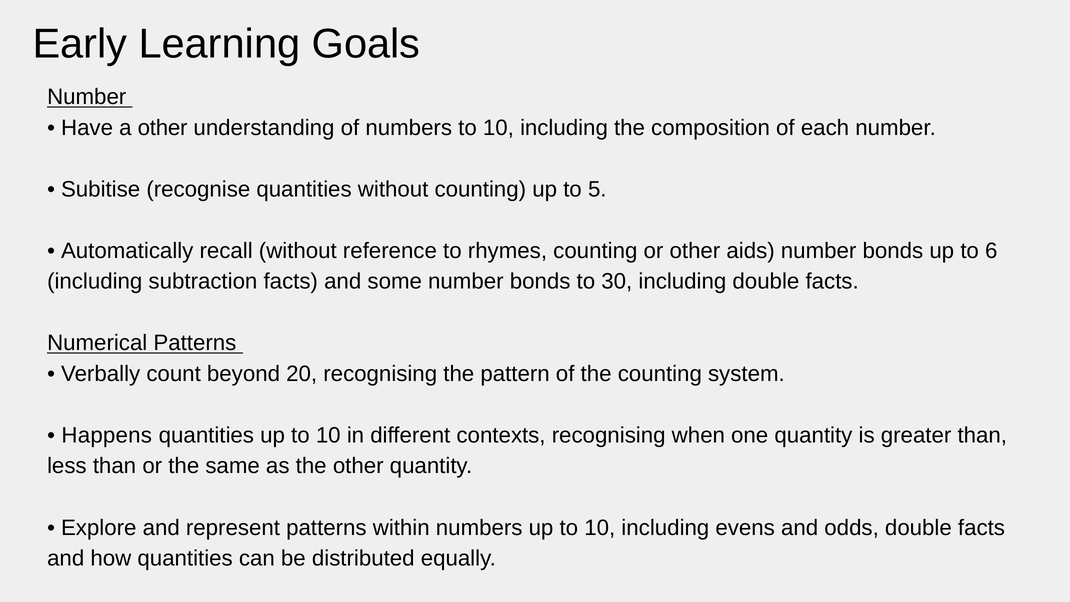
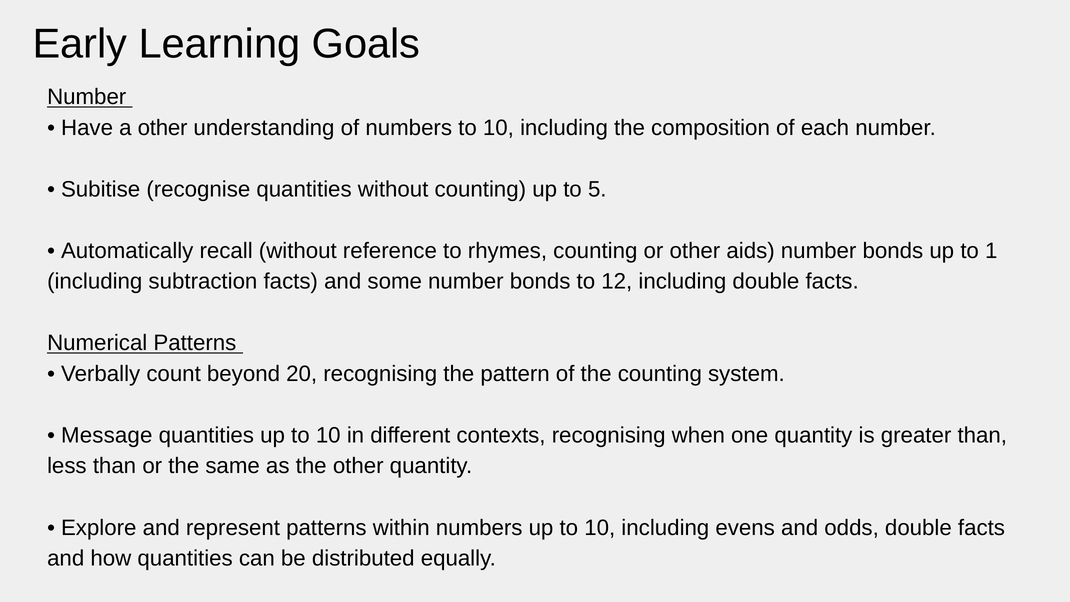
6: 6 -> 1
30: 30 -> 12
Happens: Happens -> Message
